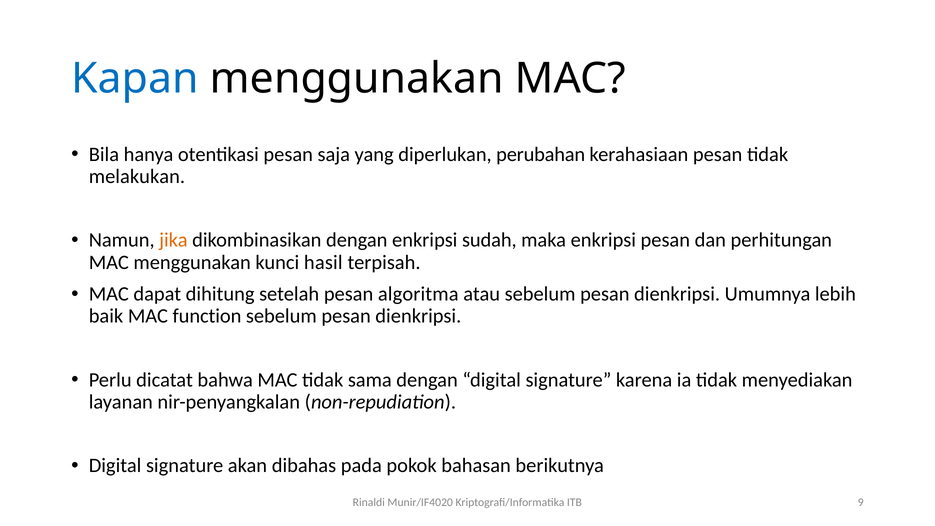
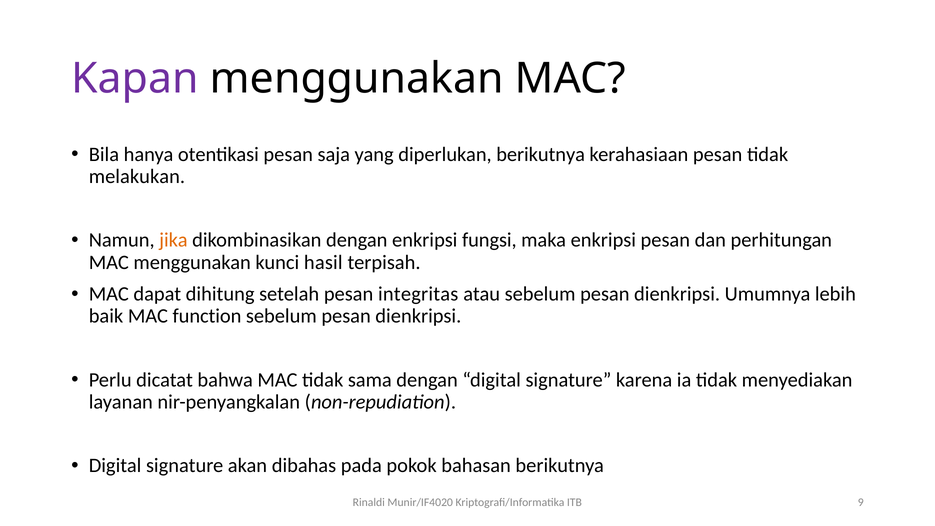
Kapan colour: blue -> purple
diperlukan perubahan: perubahan -> berikutnya
sudah: sudah -> fungsi
algoritma: algoritma -> integritas
